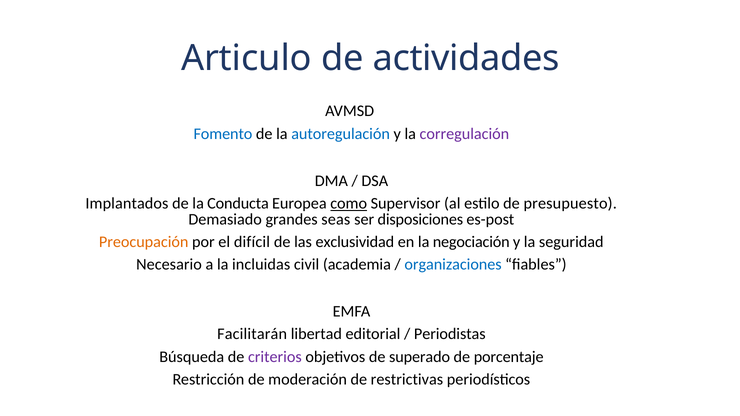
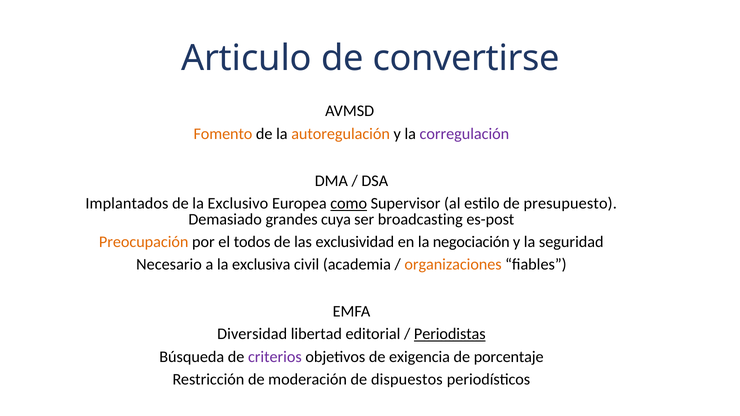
actividades: actividades -> convertirse
Fomento colour: blue -> orange
autoregulación colour: blue -> orange
Conducta: Conducta -> Exclusivo
seas: seas -> cuya
disposiciones: disposiciones -> broadcasting
difícil: difícil -> todos
incluidas: incluidas -> exclusiva
organizaciones colour: blue -> orange
Facilitarán: Facilitarán -> Diversidad
Periodistas underline: none -> present
superado: superado -> exigencia
restrictivas: restrictivas -> dispuestos
